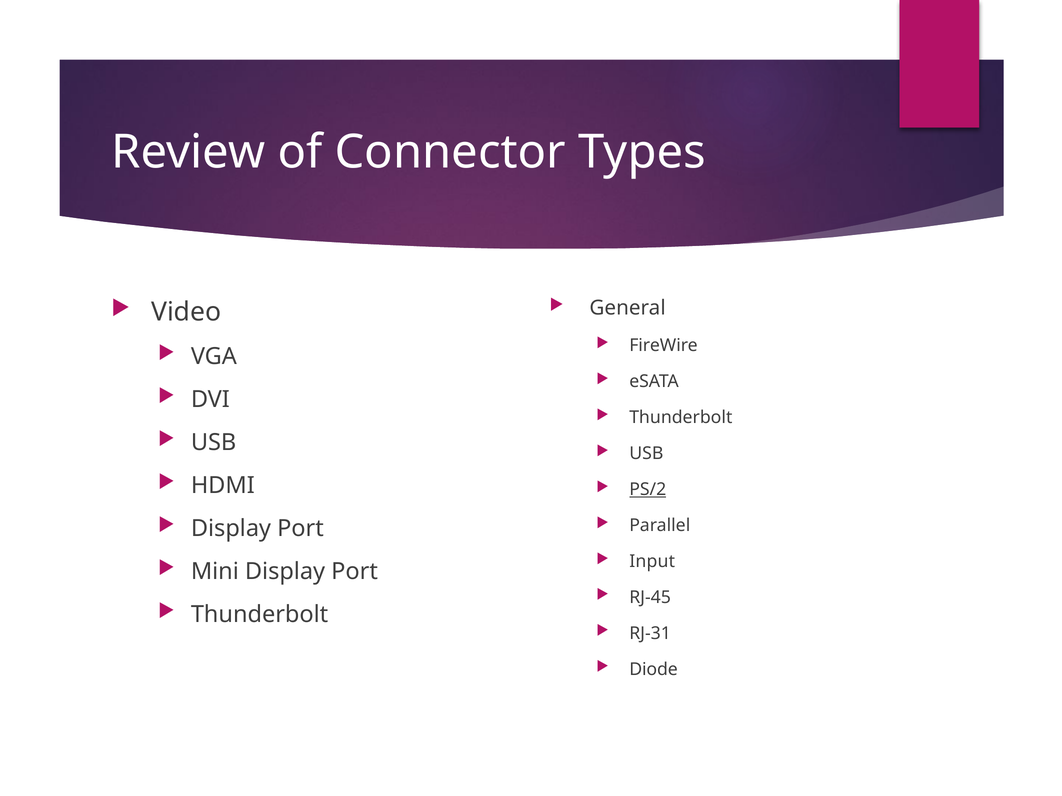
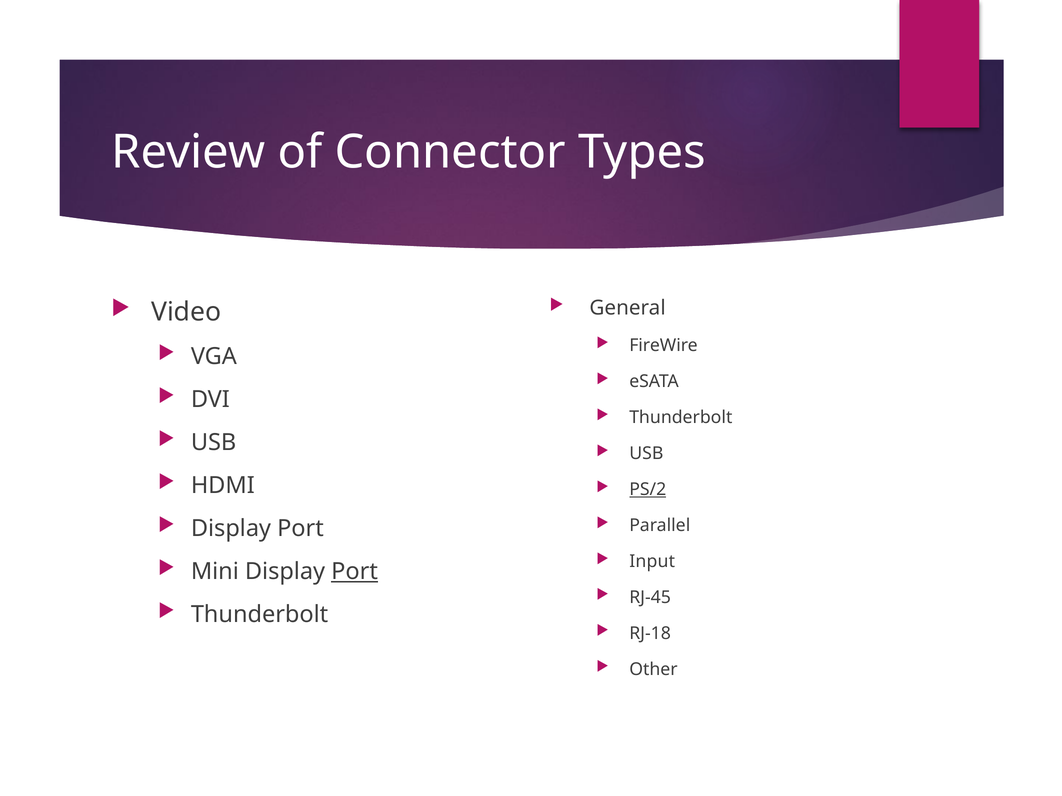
Port at (355, 572) underline: none -> present
RJ-31: RJ-31 -> RJ-18
Diode: Diode -> Other
